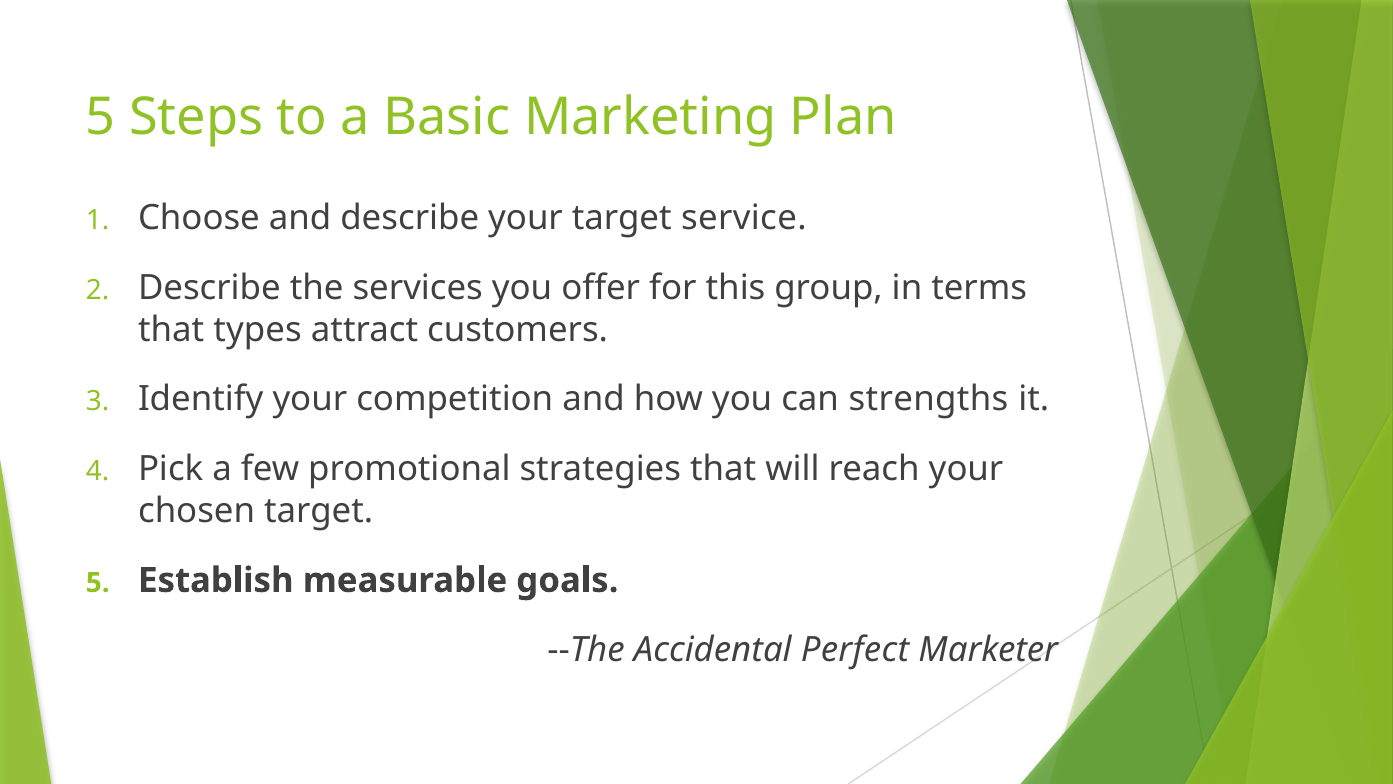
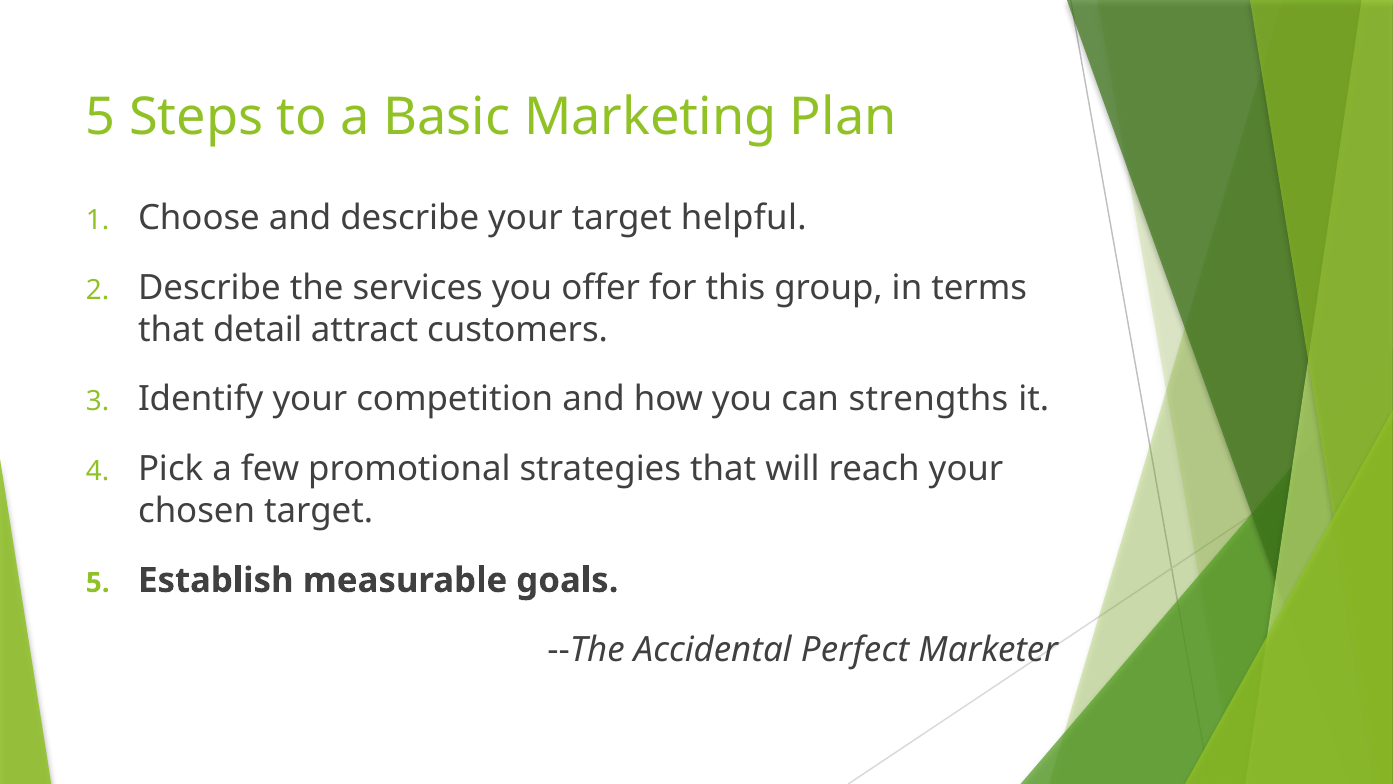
service: service -> helpful
types: types -> detail
